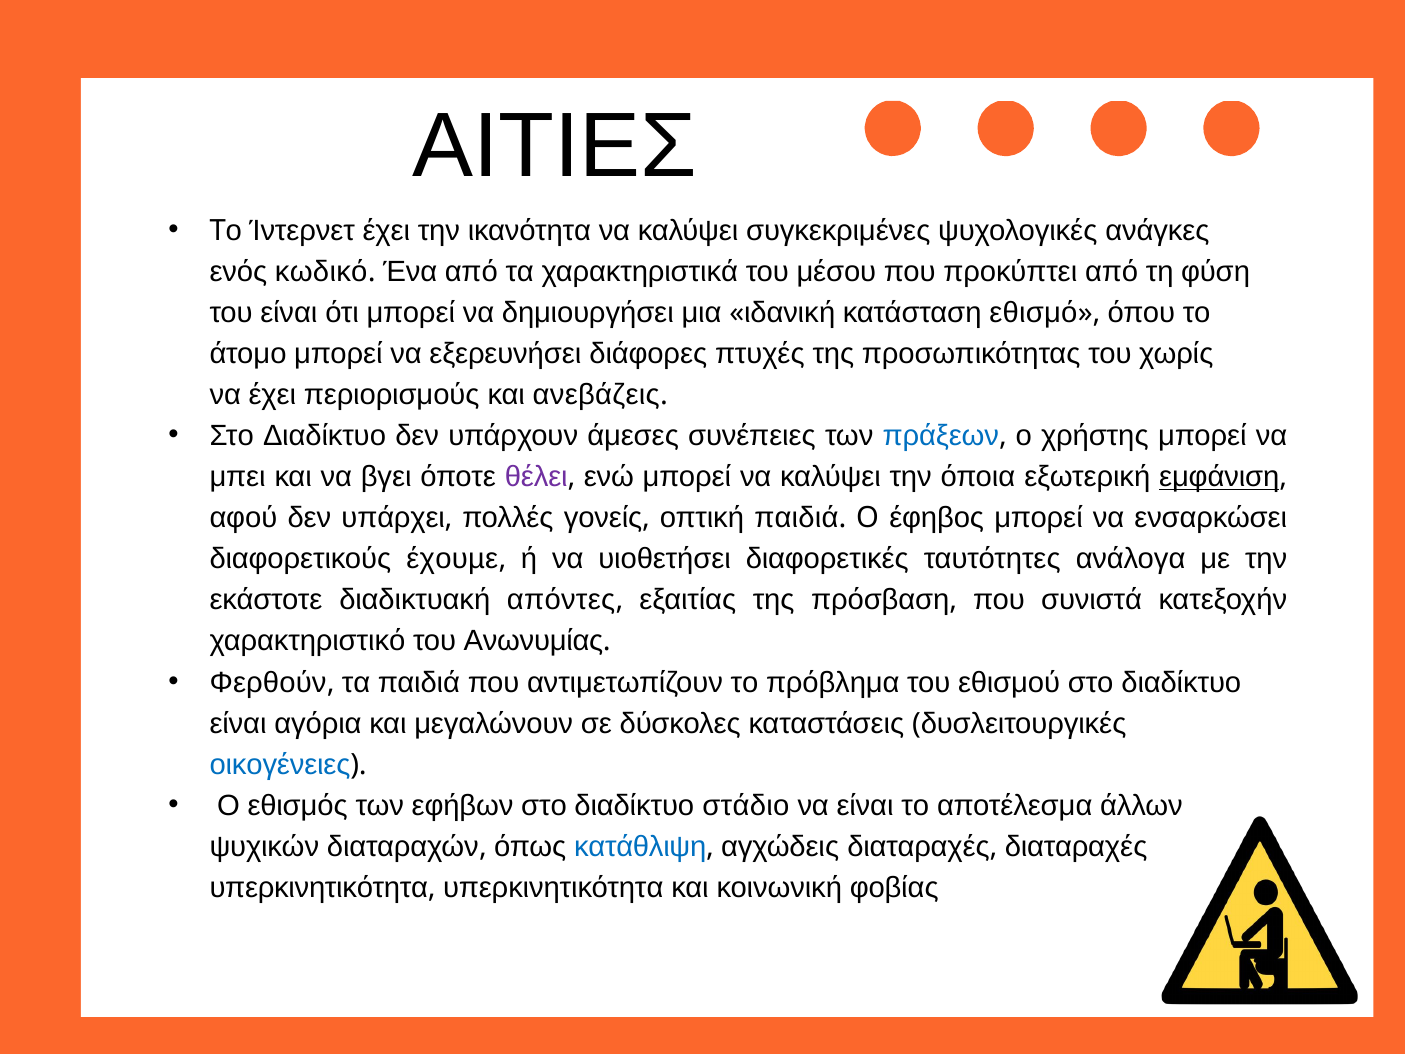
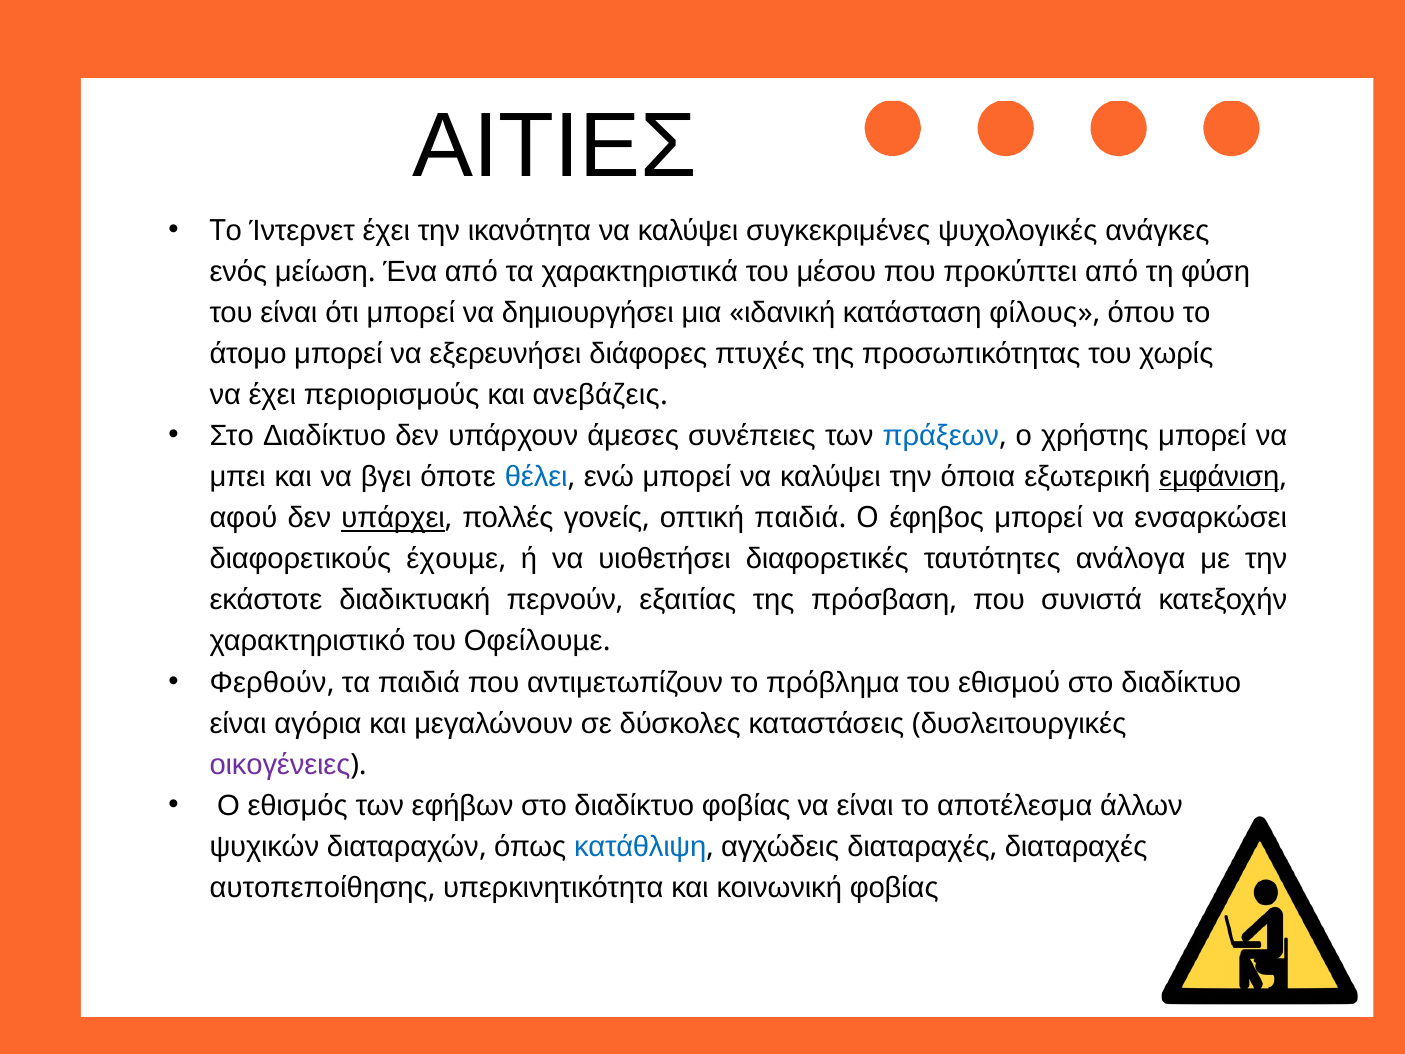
κωδικό: κωδικό -> μείωση
εθισμό: εθισμό -> φίλους
θέλει colour: purple -> blue
υπάρχει underline: none -> present
απόντες: απόντες -> περνούν
Ανωνυμίας: Ανωνυμίας -> Οφείλουµε
οικογένειες colour: blue -> purple
διαδίκτυο στάδιο: στάδιο -> φοβίας
υπερκινητικότητα at (319, 888): υπερκινητικότητα -> αυτοπεποίθησης
